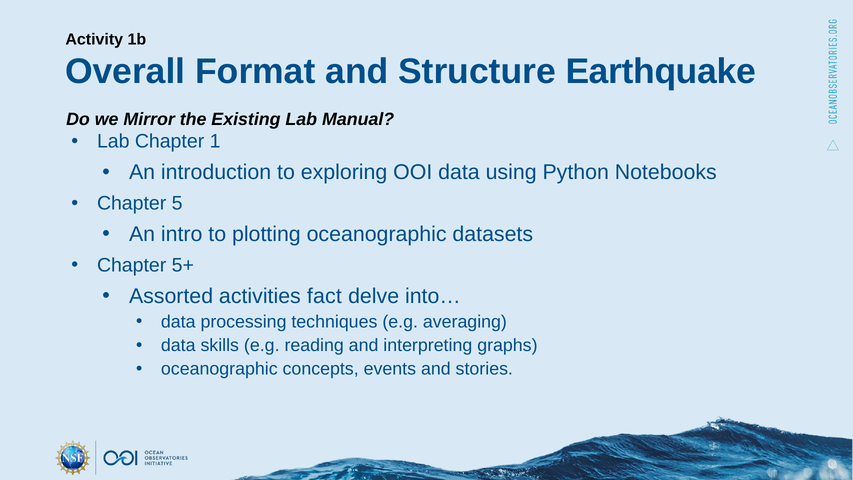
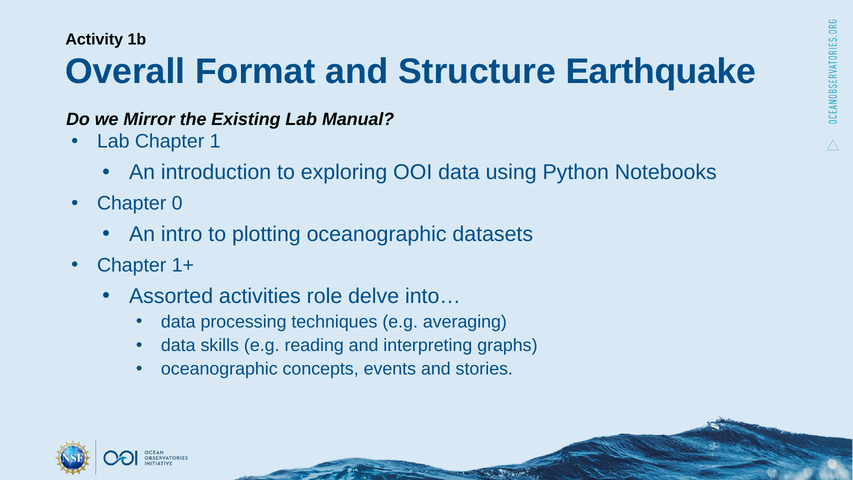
5: 5 -> 0
5+: 5+ -> 1+
fact: fact -> role
